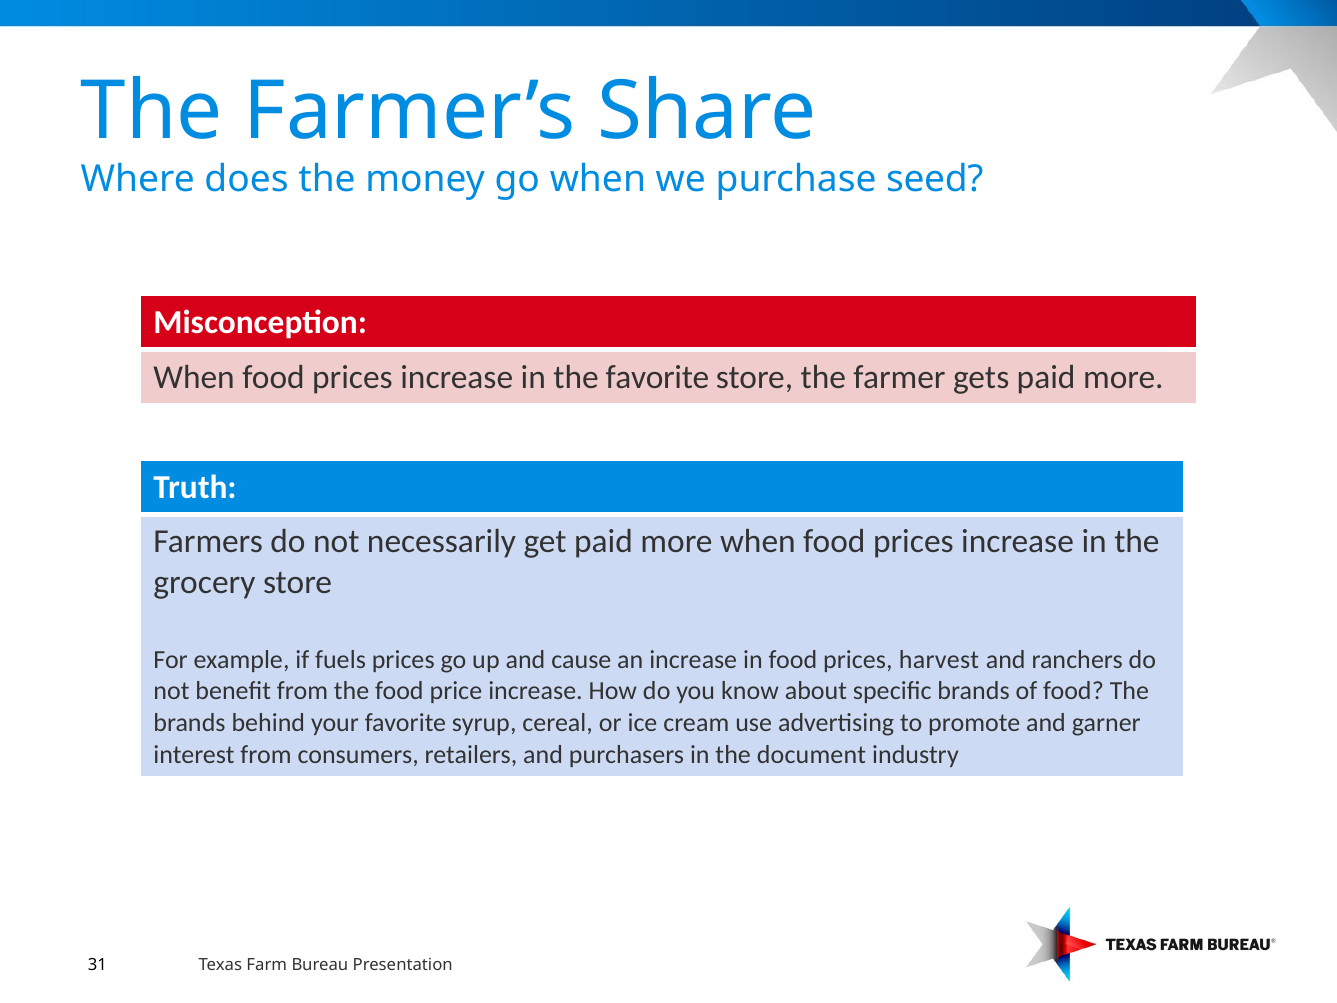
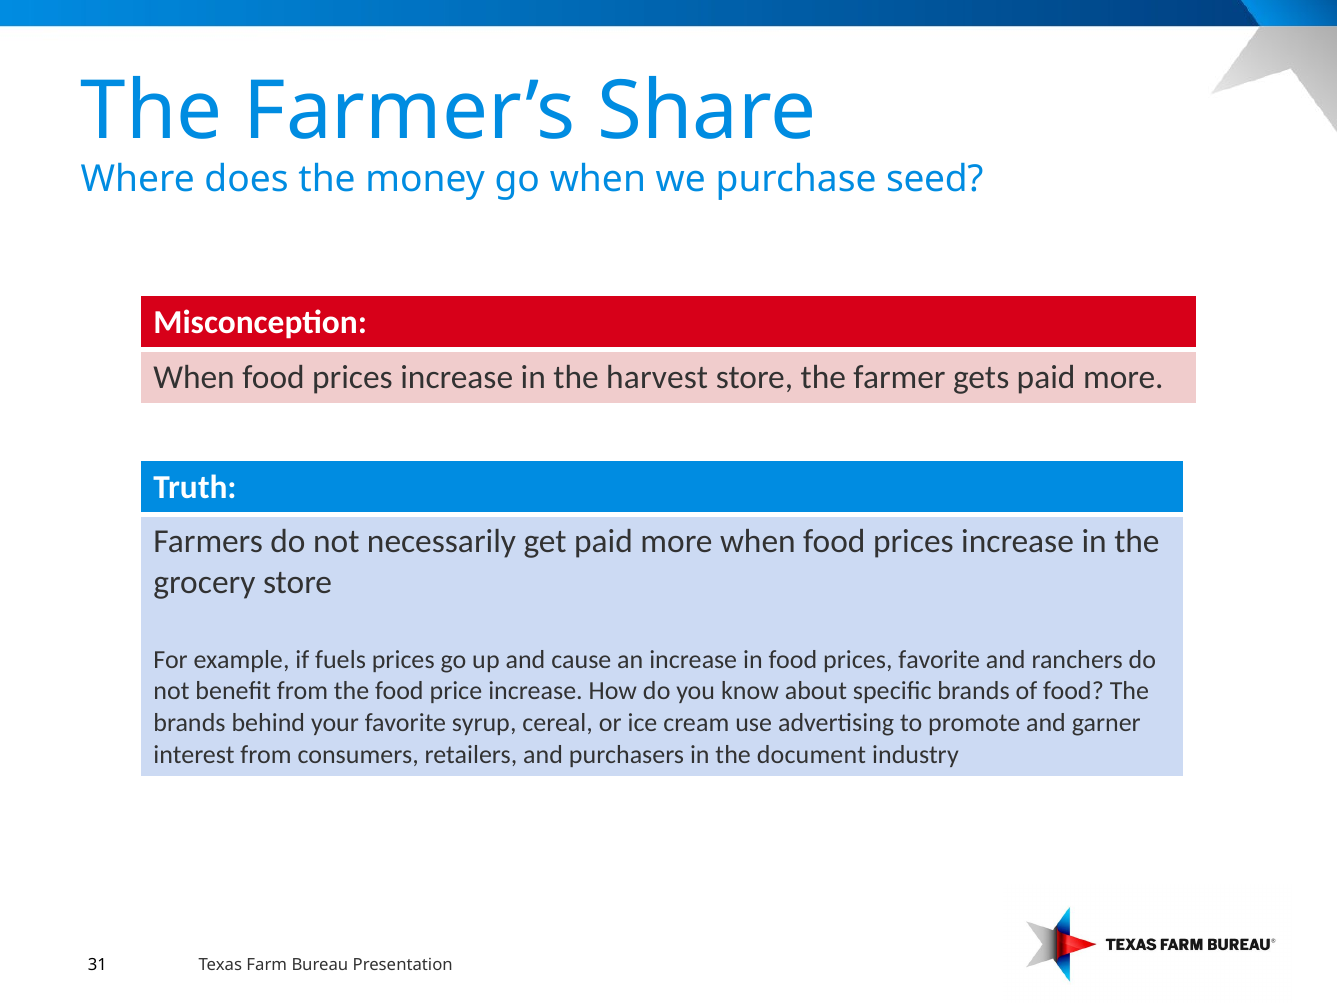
the favorite: favorite -> harvest
prices harvest: harvest -> favorite
